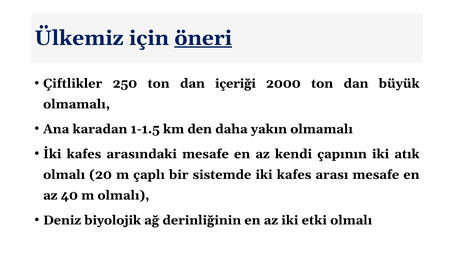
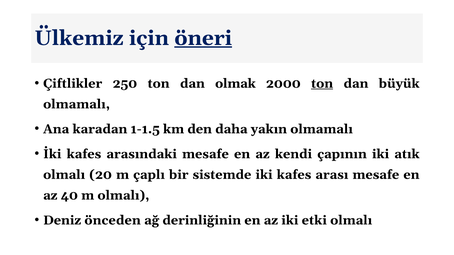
içeriği: içeriği -> olmak
ton at (322, 84) underline: none -> present
biyolojik: biyolojik -> önceden
